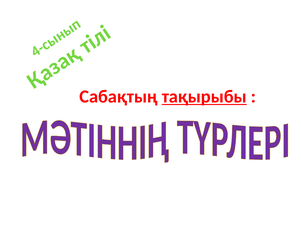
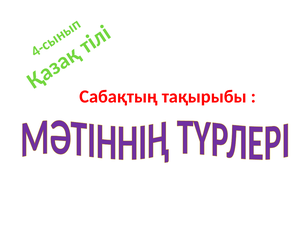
тақырыбы underline: present -> none
